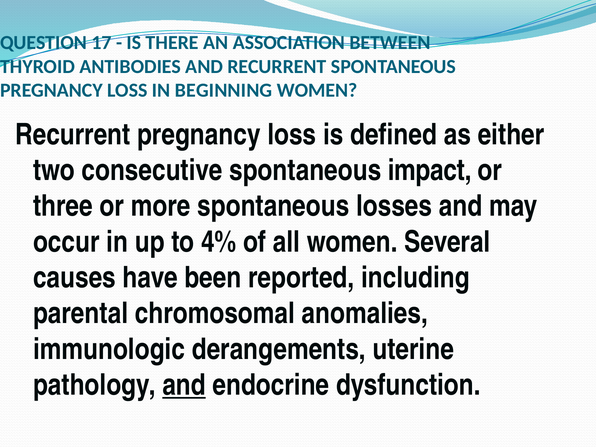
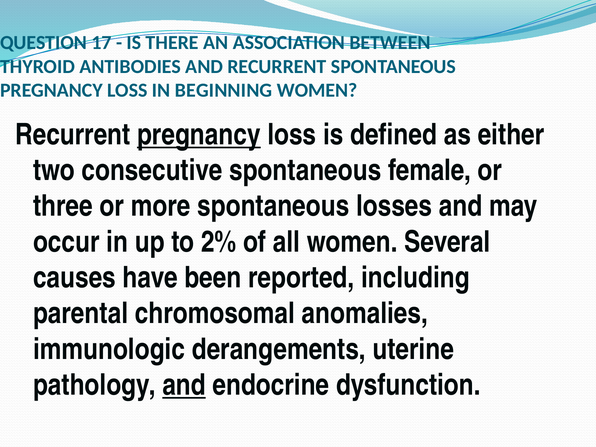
pregnancy at (199, 135) underline: none -> present
impact: impact -> female
4%: 4% -> 2%
